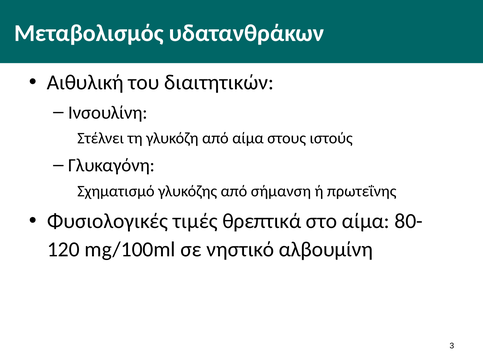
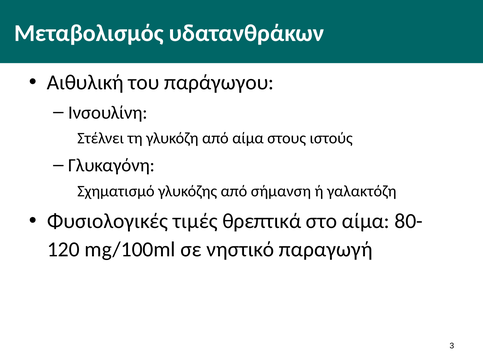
διαιτητικών: διαιτητικών -> παράγωγου
πρωτεΐνης: πρωτεΐνης -> γαλακτόζη
αλβουμίνη: αλβουμίνη -> παραγωγή
